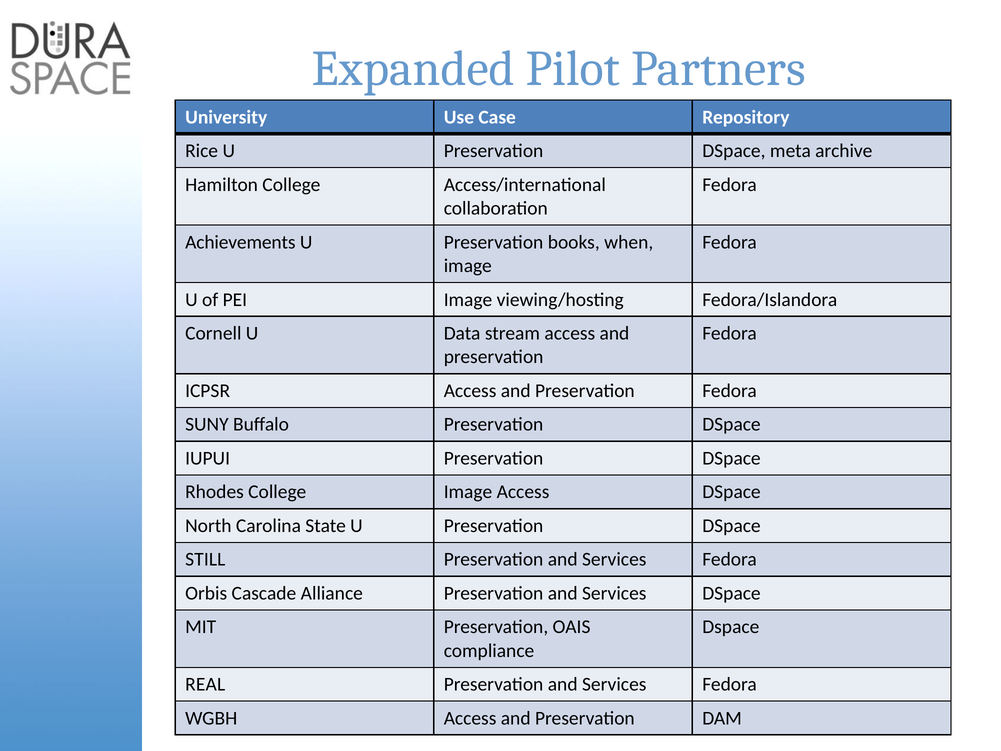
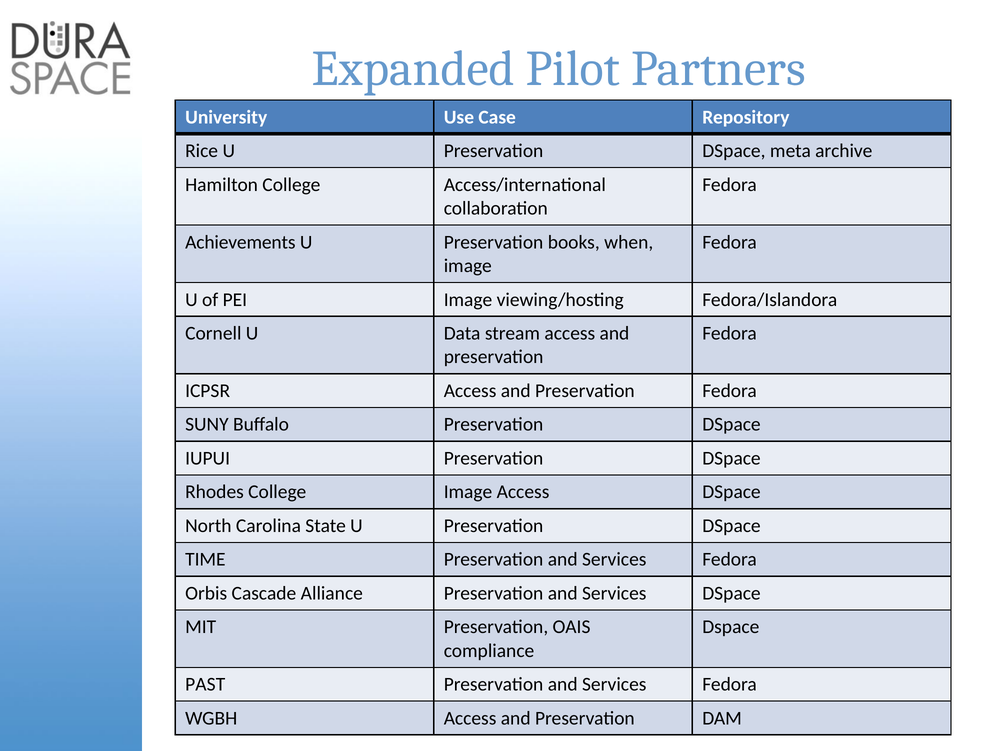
STILL: STILL -> TIME
REAL: REAL -> PAST
